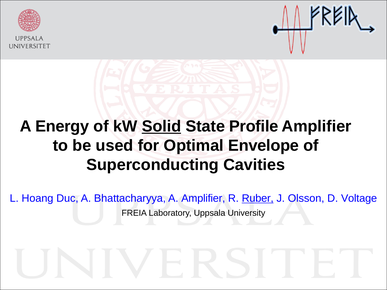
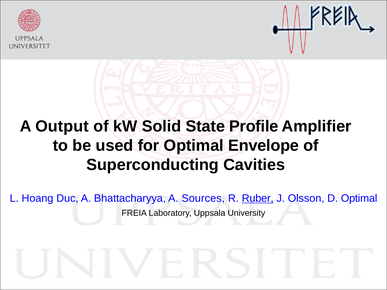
Energy: Energy -> Output
Solid underline: present -> none
A Amplifier: Amplifier -> Sources
D Voltage: Voltage -> Optimal
